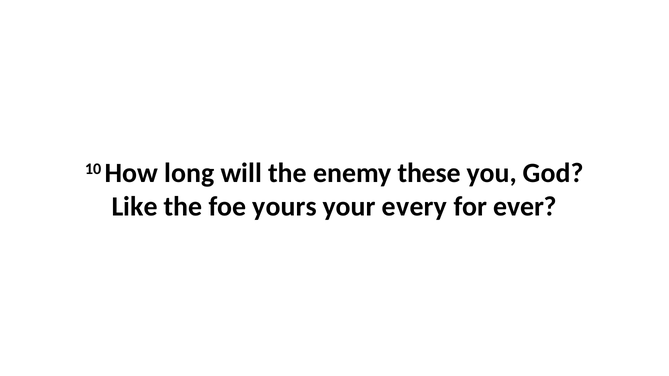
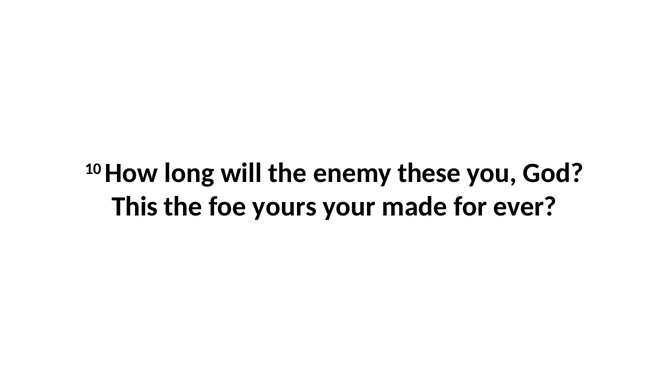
Like: Like -> This
every: every -> made
